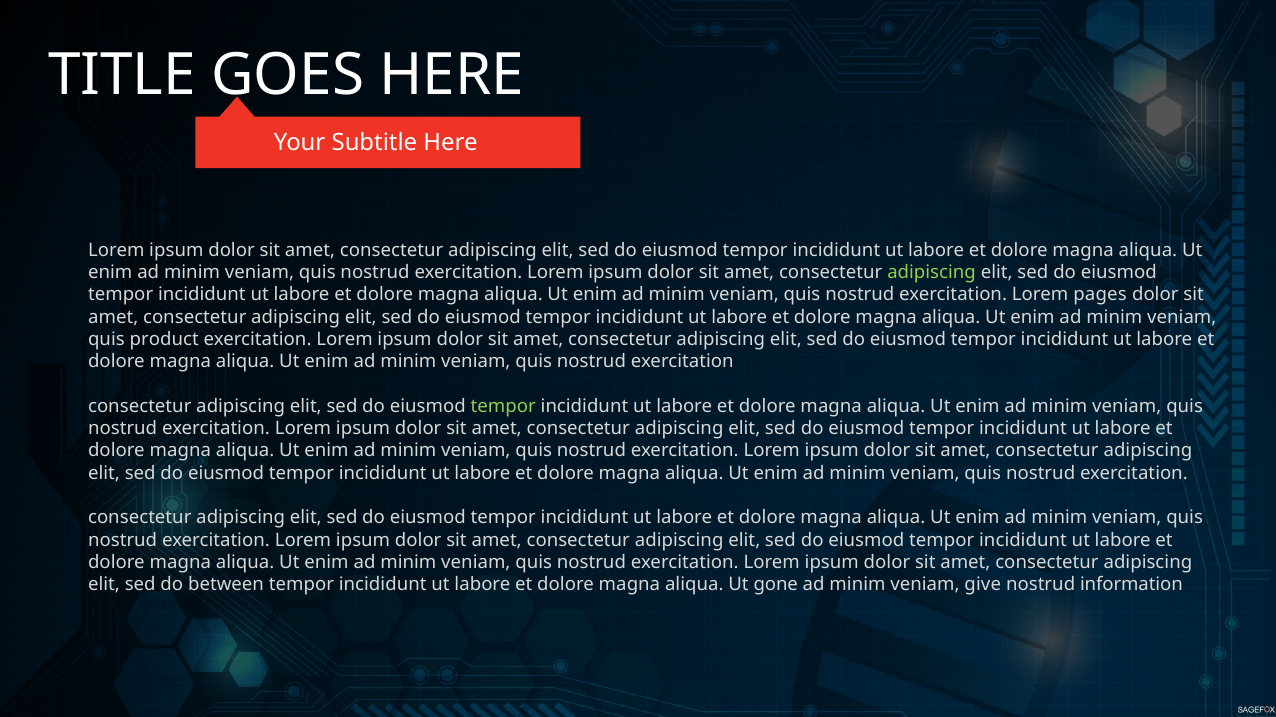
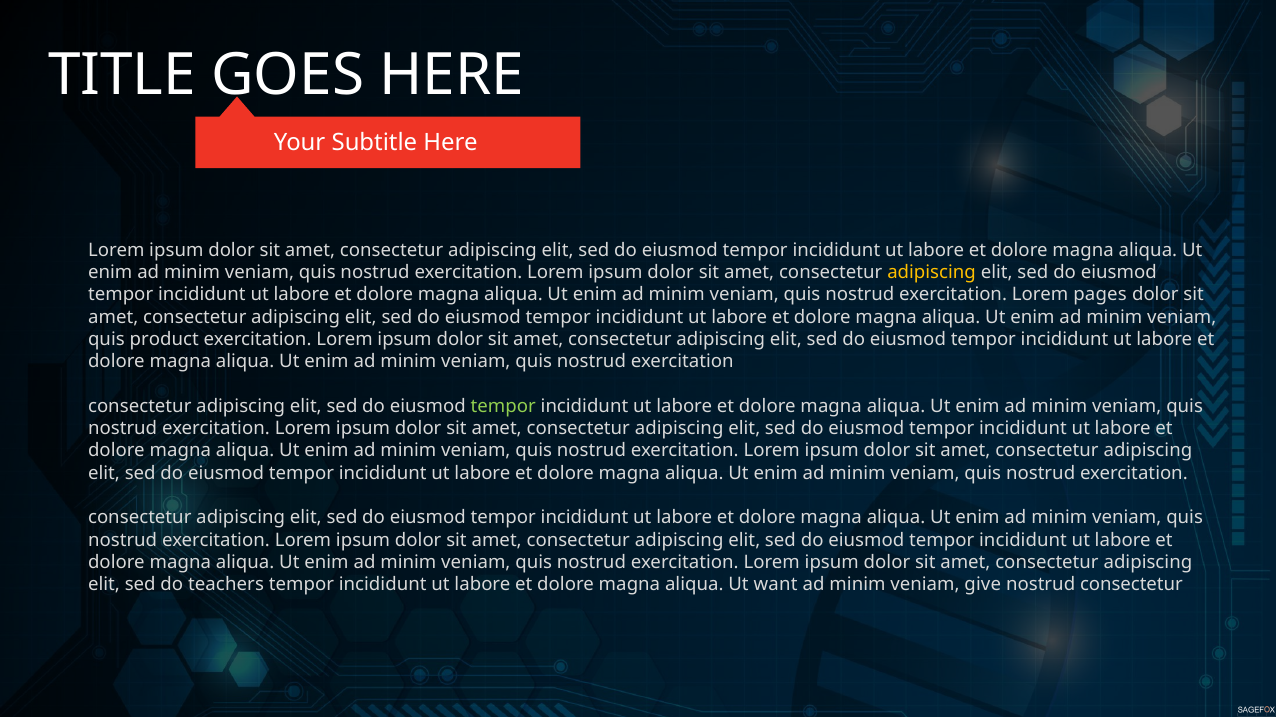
adipiscing at (932, 273) colour: light green -> yellow
between: between -> teachers
gone: gone -> want
nostrud information: information -> consectetur
